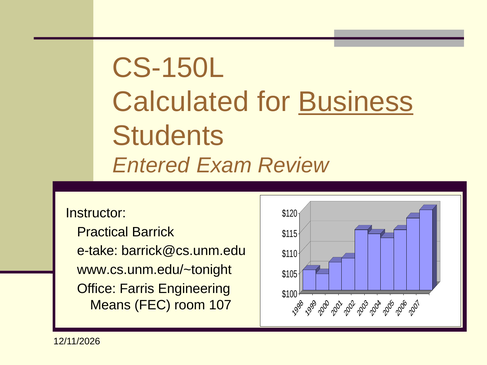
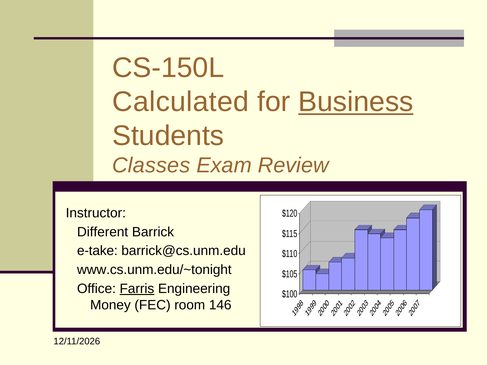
Entered: Entered -> Classes
Practical: Practical -> Different
Farris underline: none -> present
Means: Means -> Money
107: 107 -> 146
